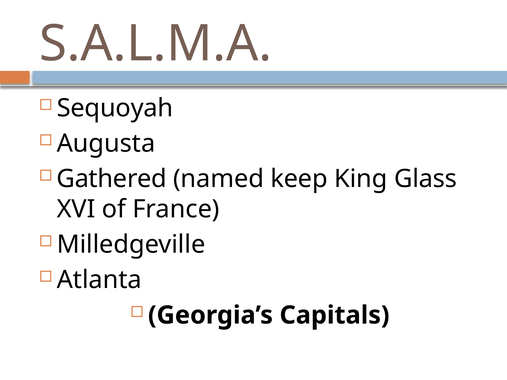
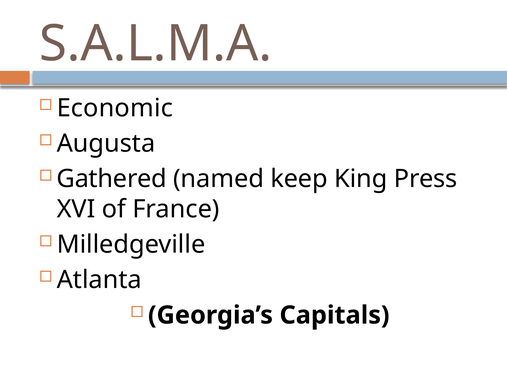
Sequoyah: Sequoyah -> Economic
Glass: Glass -> Press
